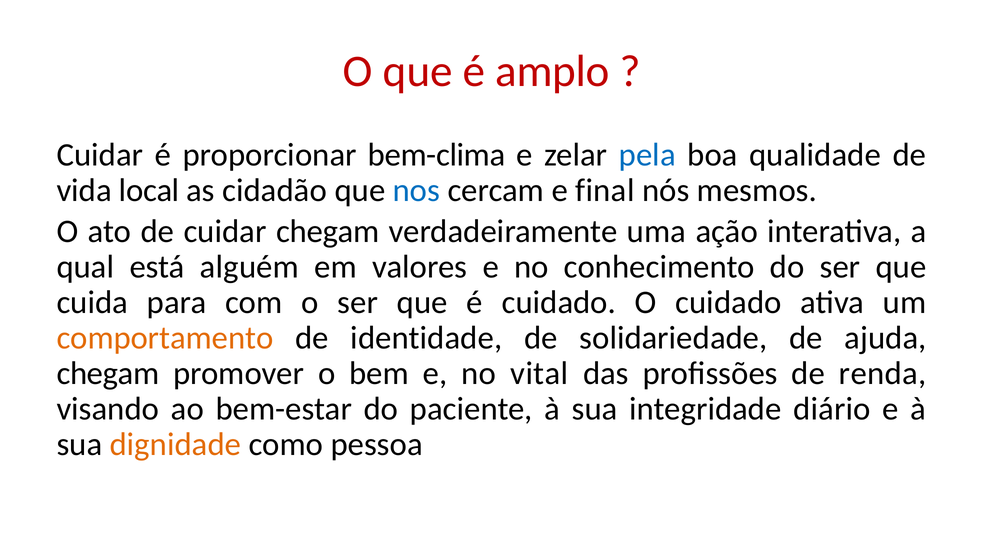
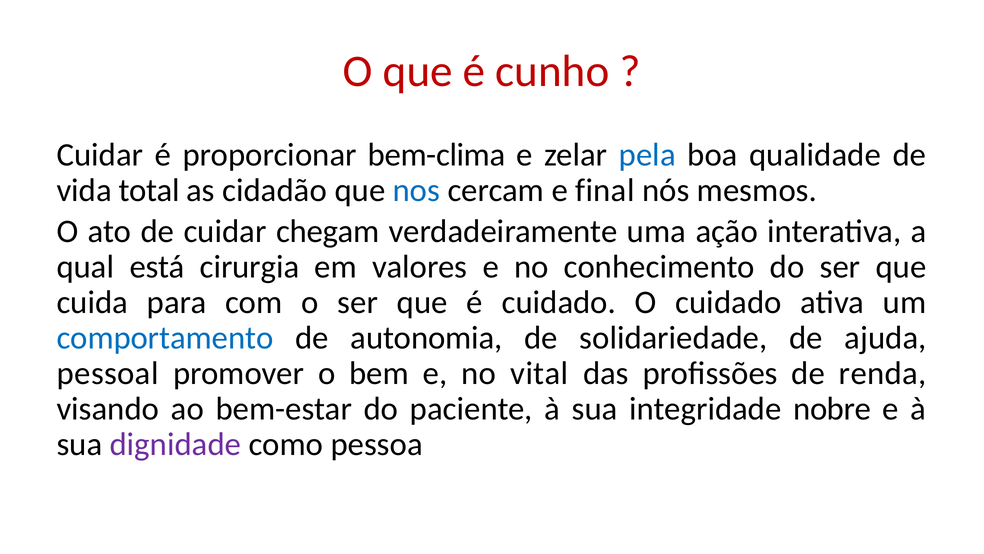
amplo: amplo -> cunho
local: local -> total
alguém: alguém -> cirurgia
comportamento colour: orange -> blue
identidade: identidade -> autonomia
chegam at (108, 373): chegam -> pessoal
diário: diário -> nobre
dignidade colour: orange -> purple
